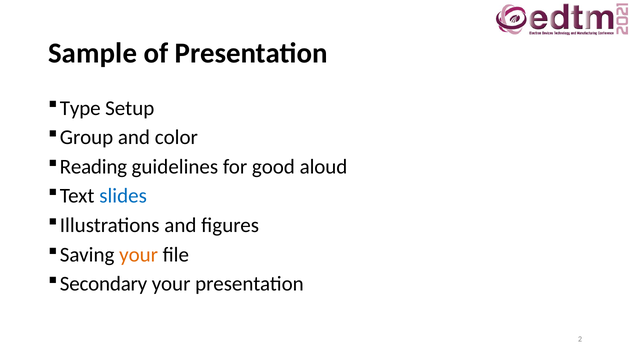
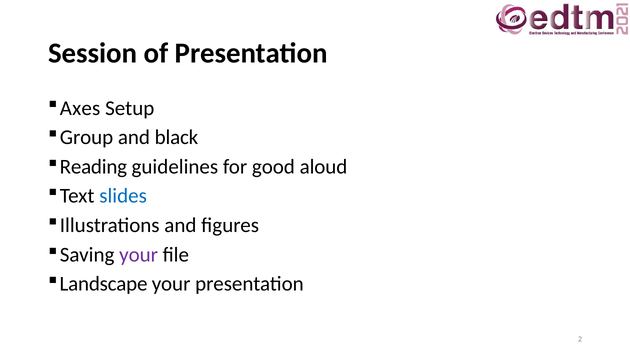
Sample: Sample -> Session
Type: Type -> Axes
color: color -> black
your at (139, 254) colour: orange -> purple
Secondary: Secondary -> Landscape
